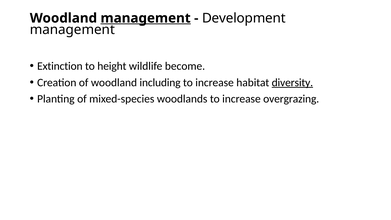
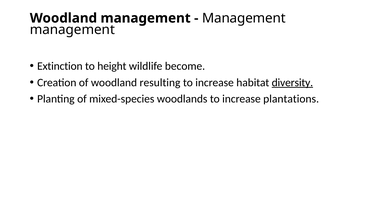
management at (146, 18) underline: present -> none
Development at (244, 18): Development -> Management
including: including -> resulting
overgrazing: overgrazing -> plantations
